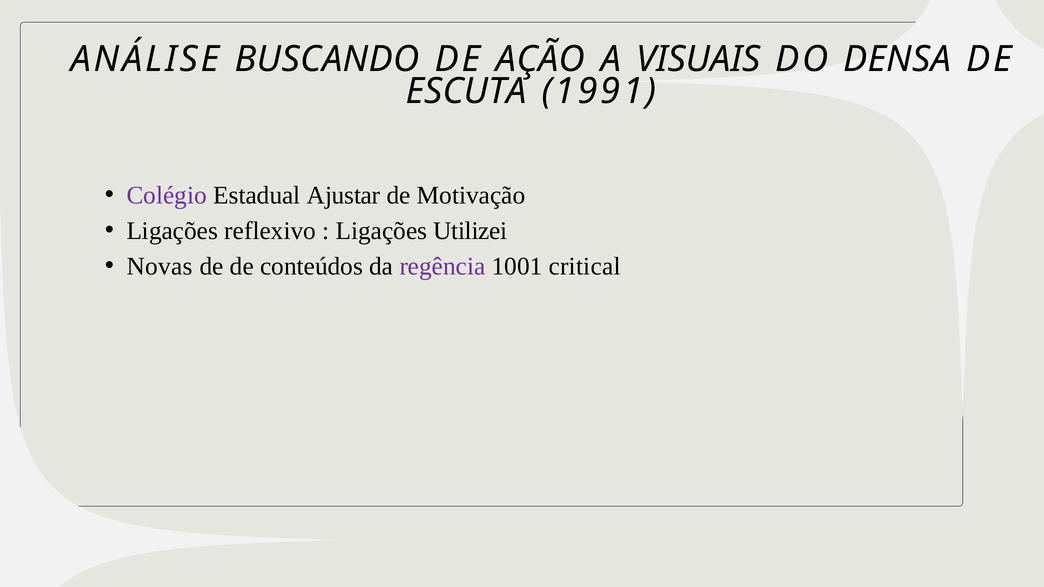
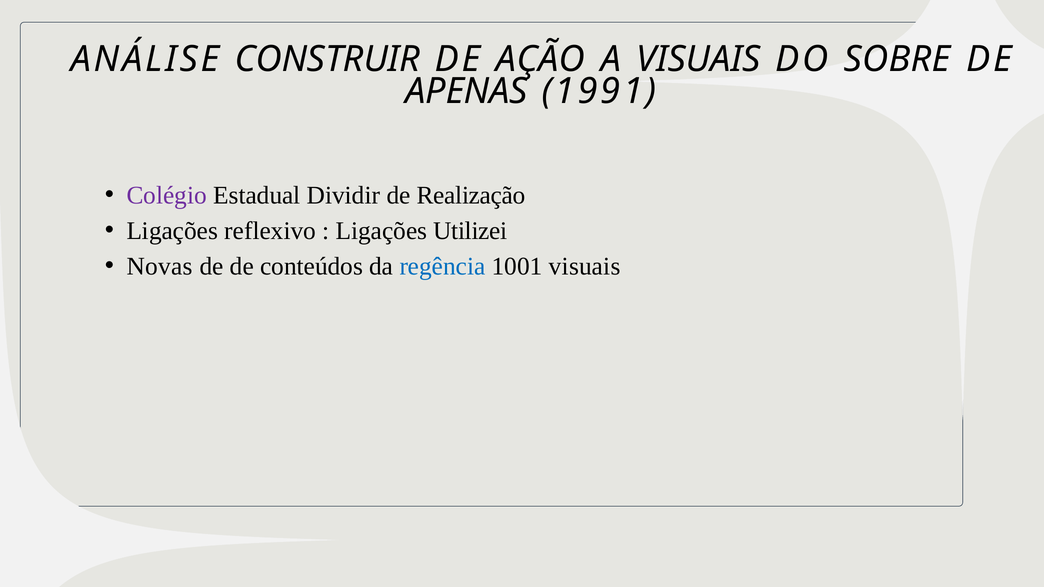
BUSCANDO: BUSCANDO -> CONSTRUIR
DENSA: DENSA -> SOBRE
ESCUTA: ESCUTA -> APENAS
Ajustar: Ajustar -> Dividir
Motivação: Motivação -> Realização
regência colour: purple -> blue
1001 critical: critical -> visuais
